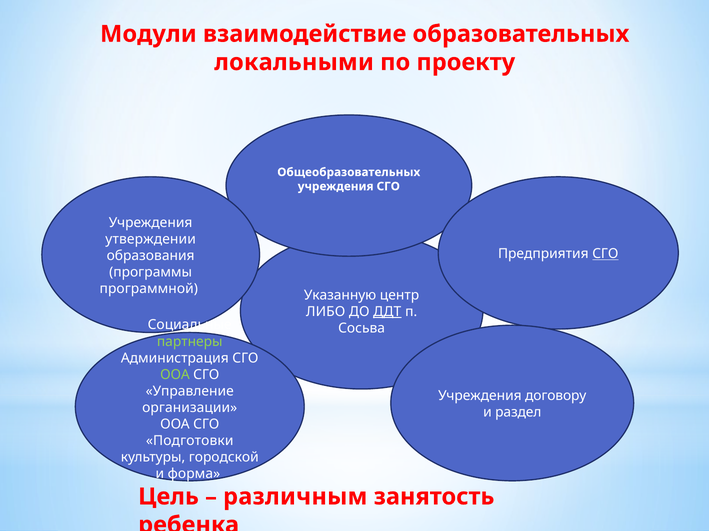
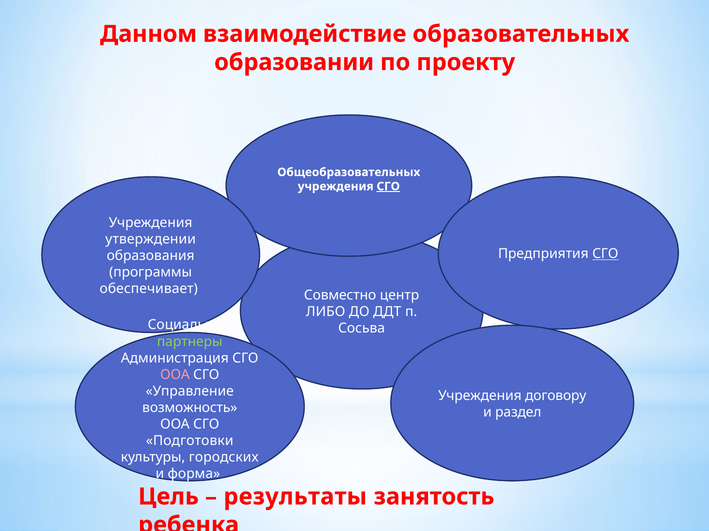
Модули: Модули -> Данном
локальными: локальными -> образовании
СГО at (388, 187) underline: none -> present
программной: программной -> обеспечивает
Указанную: Указанную -> Совместно
ДДТ underline: present -> none
ООА at (175, 375) colour: light green -> pink
организации: организации -> возможность
городской: городской -> городских
различным: различным -> результаты
